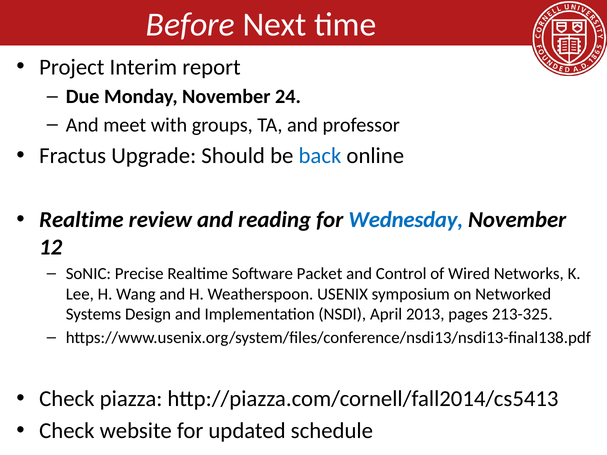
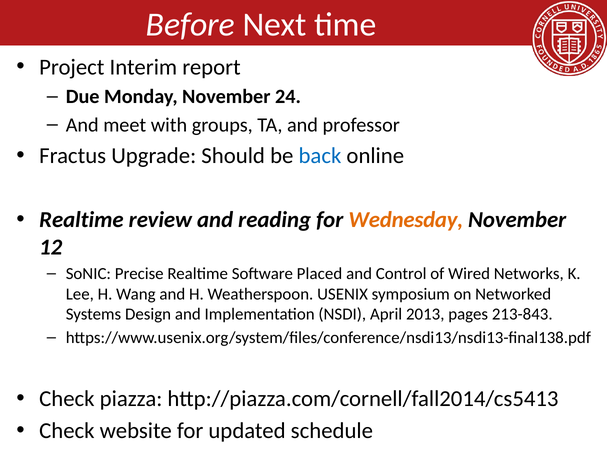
Wednesday colour: blue -> orange
Packet: Packet -> Placed
213-325: 213-325 -> 213-843
